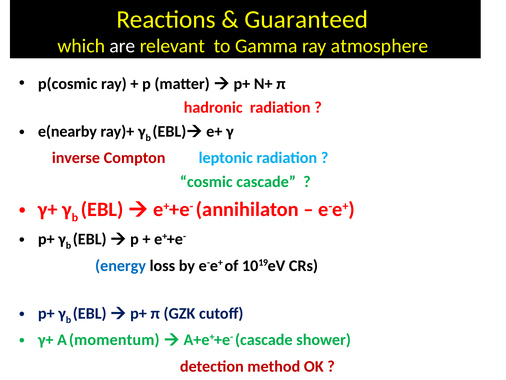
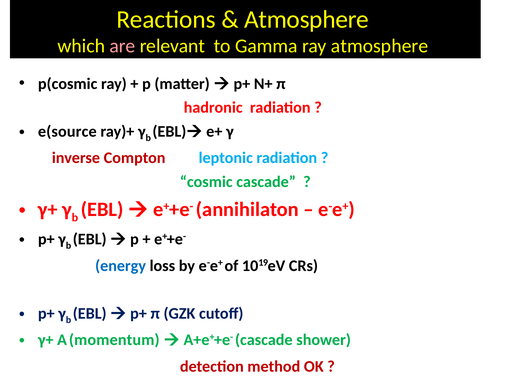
Guaranteed at (306, 19): Guaranteed -> Atmosphere
are colour: white -> pink
e(nearby: e(nearby -> e(source
